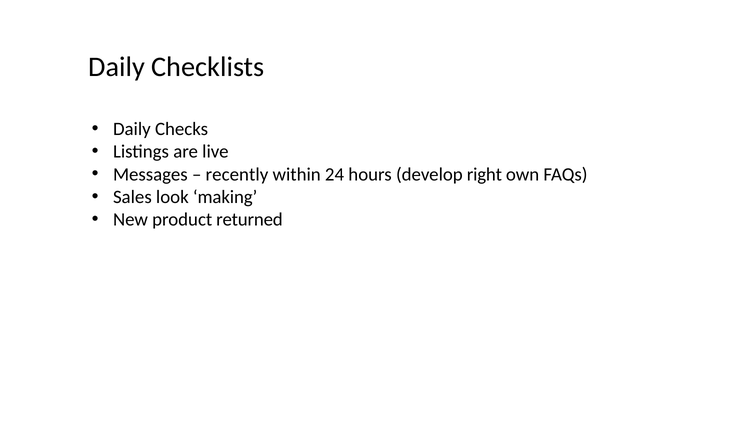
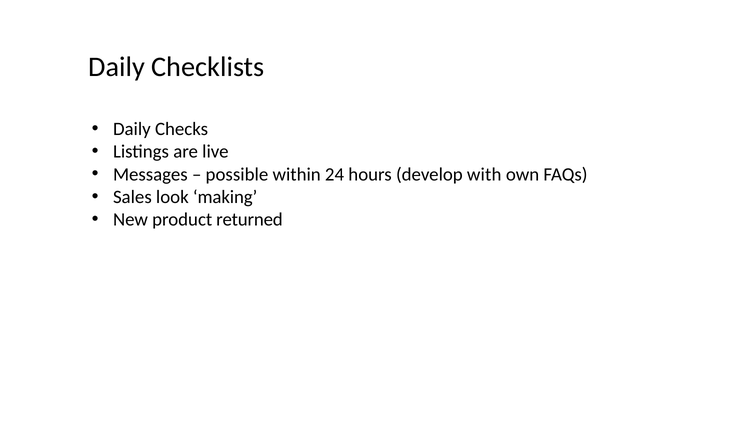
recently: recently -> possible
right: right -> with
